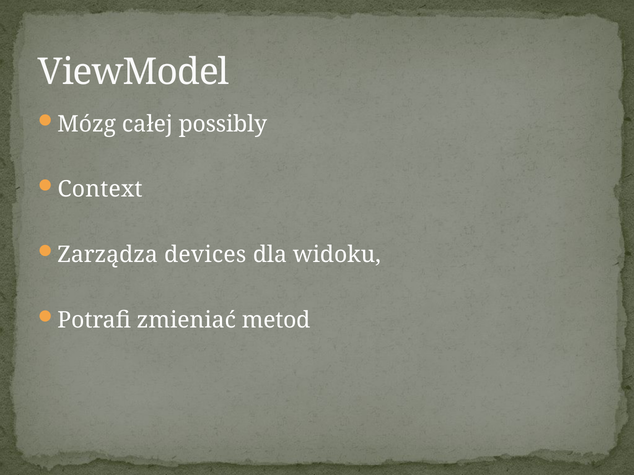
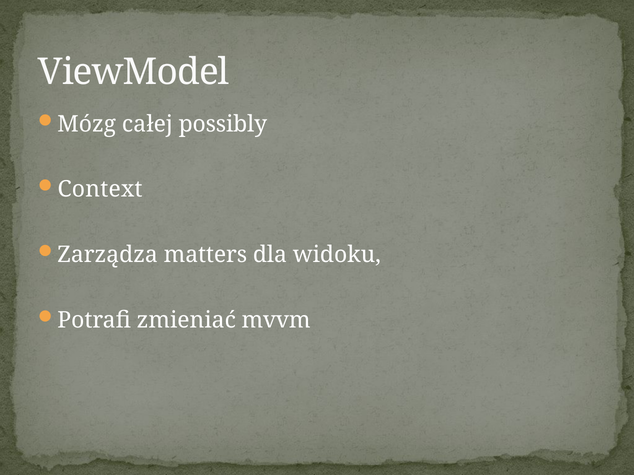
devices: devices -> matters
metod: metod -> mvvm
